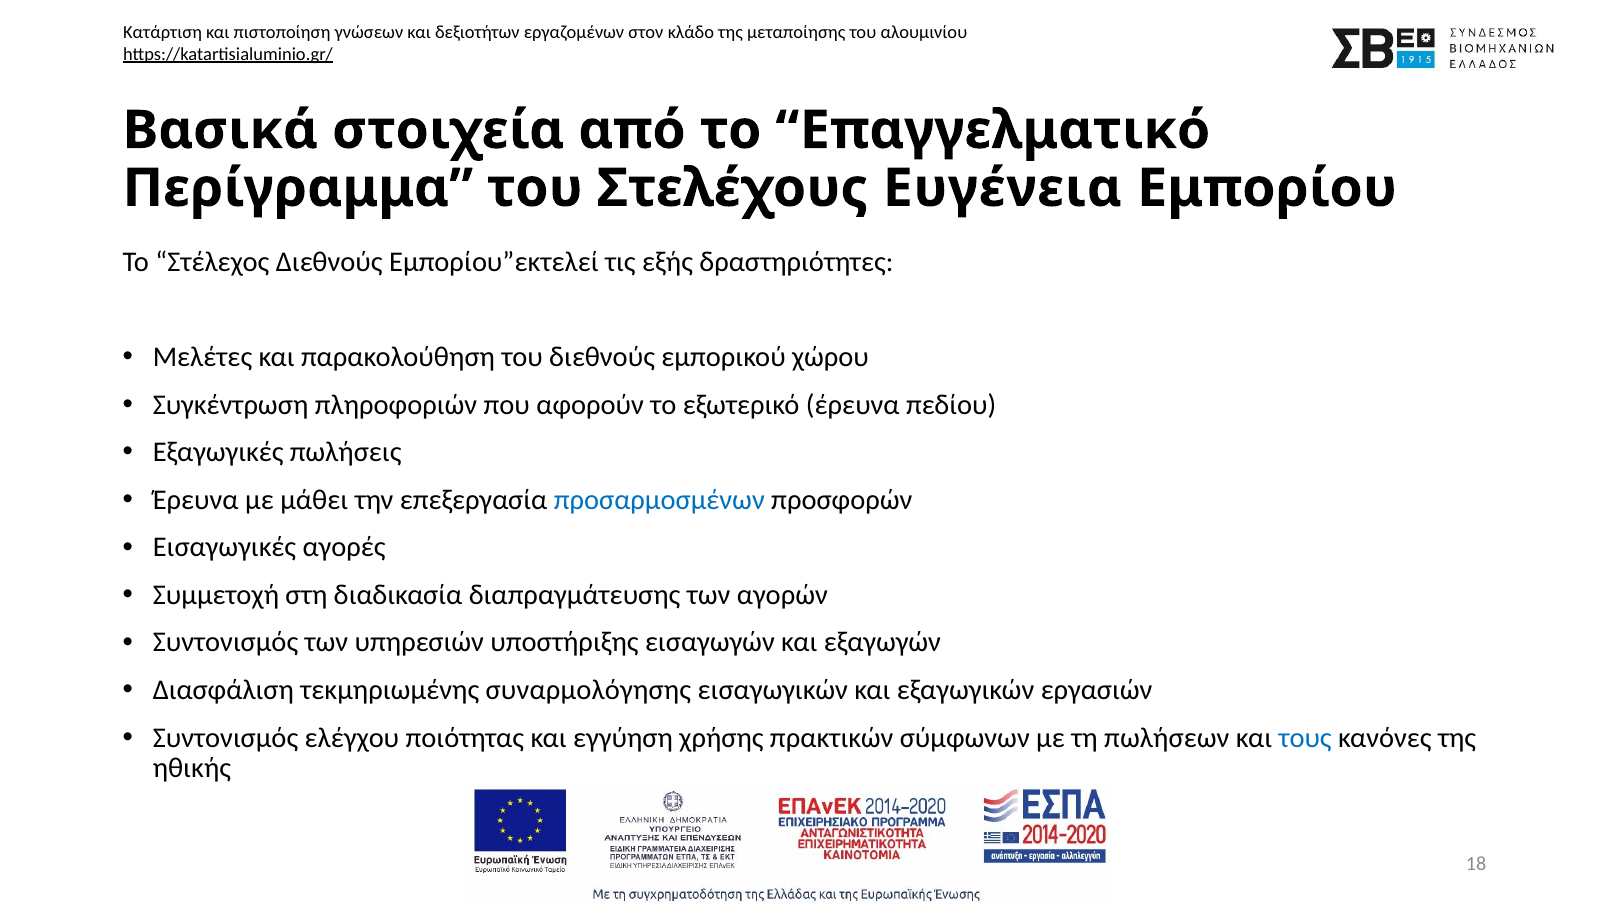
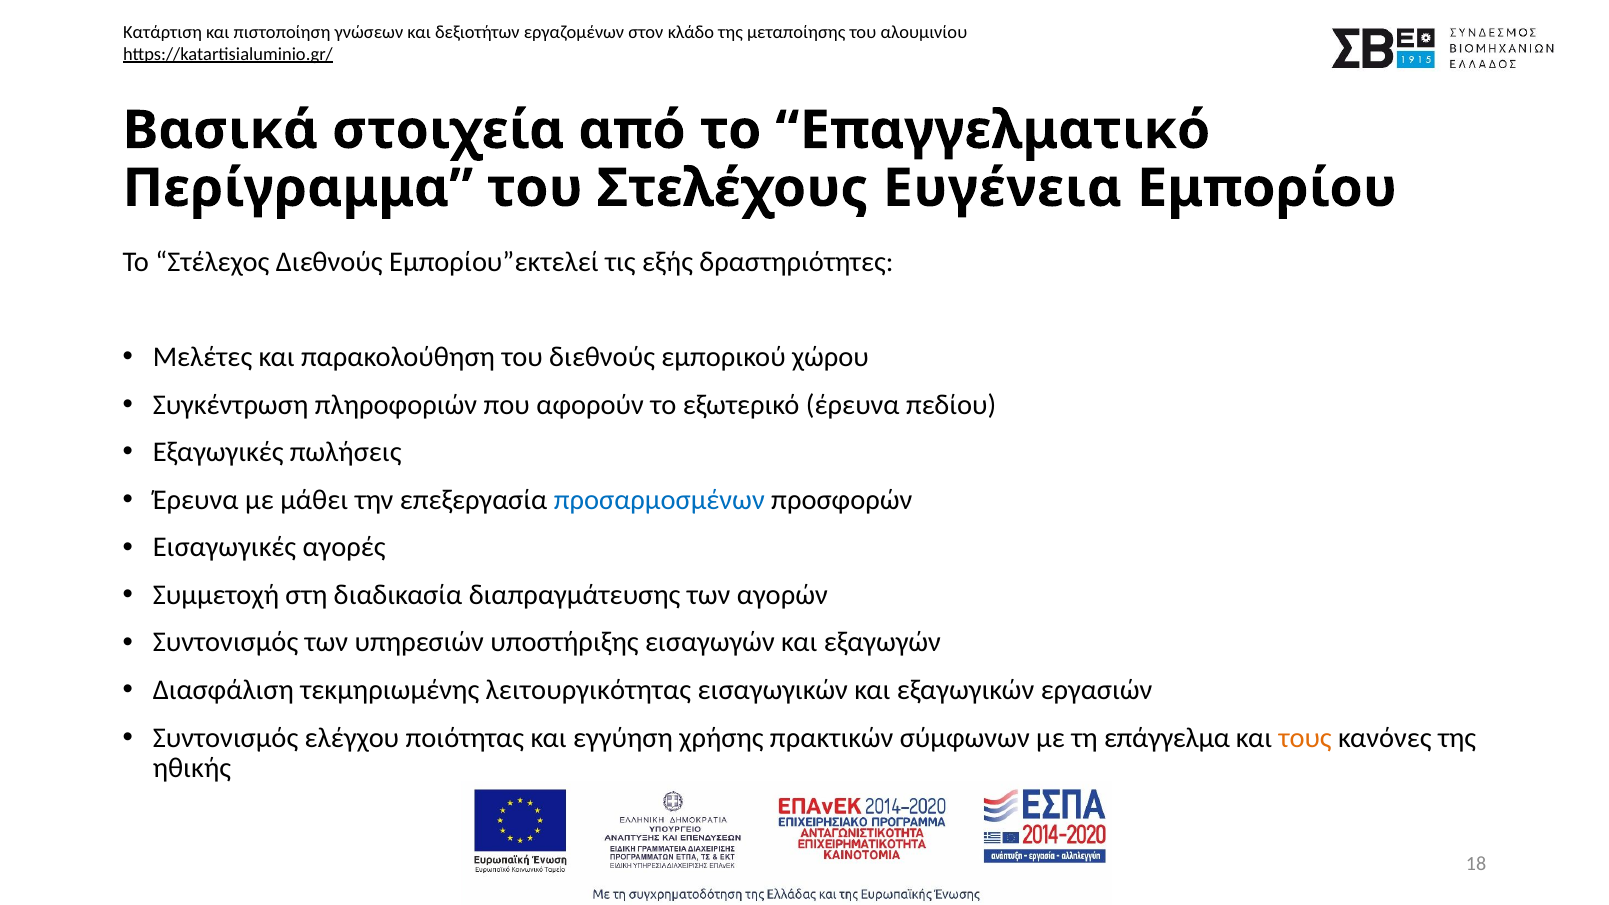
συναρμολόγησης: συναρμολόγησης -> λειτουργικότητας
πωλήσεων: πωλήσεων -> επάγγελμα
τους colour: blue -> orange
